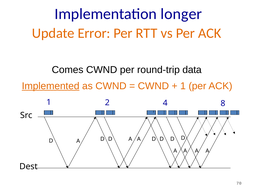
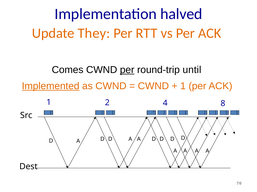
longer: longer -> halved
Error: Error -> They
per at (127, 70) underline: none -> present
data: data -> until
